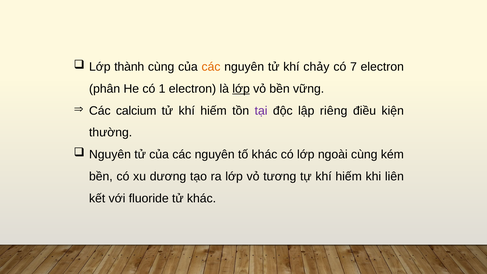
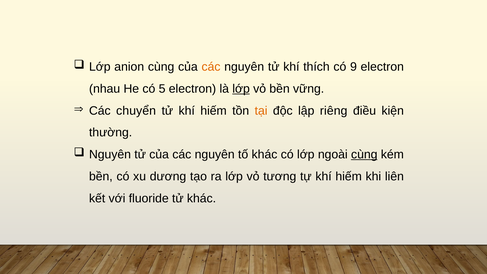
thành: thành -> anion
chảy: chảy -> thích
7: 7 -> 9
phân: phân -> nhau
1: 1 -> 5
calcium: calcium -> chuyển
tại colour: purple -> orange
cùng at (364, 154) underline: none -> present
